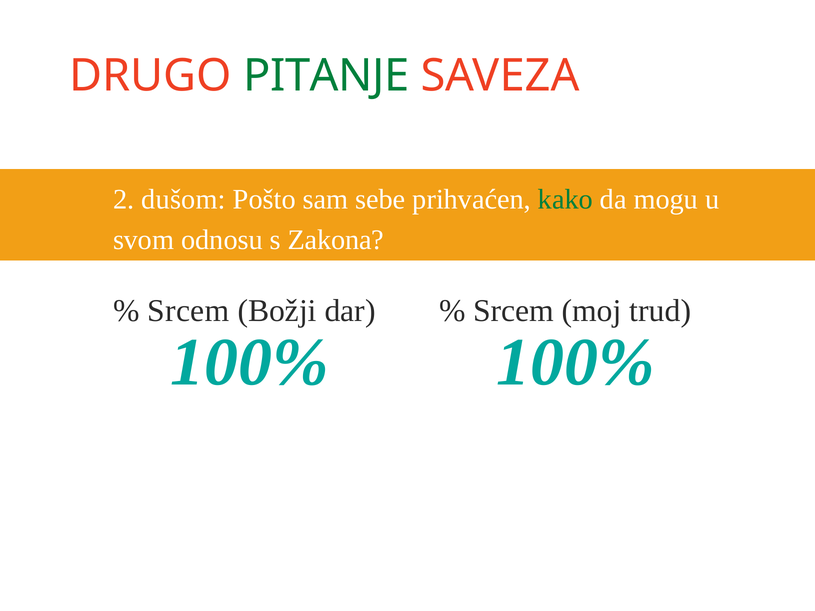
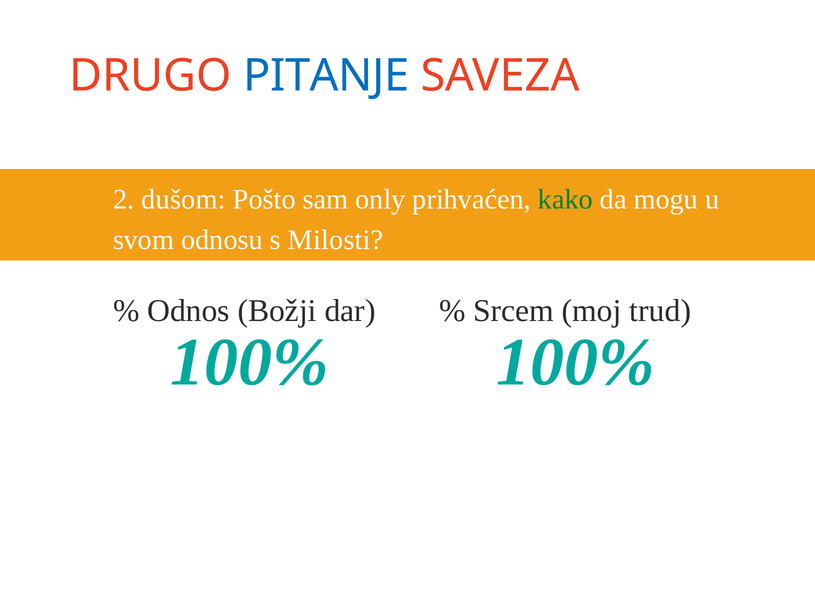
PITANJE colour: green -> blue
sebe: sebe -> only
Zakona: Zakona -> Milosti
Srcem at (188, 311): Srcem -> Odnos
